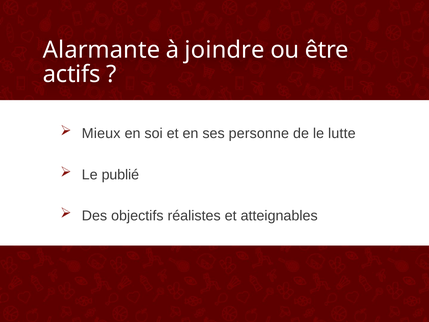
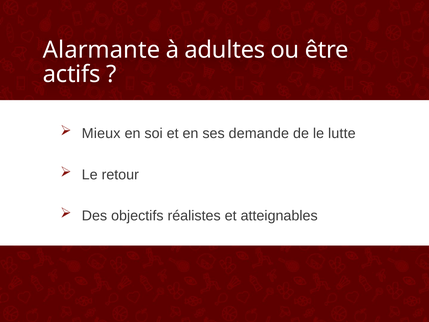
joindre: joindre -> adultes
personne: personne -> demande
publié: publié -> retour
